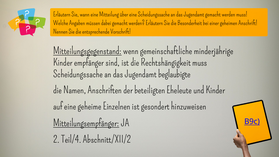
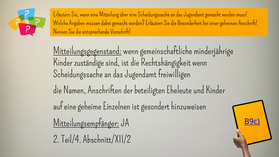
empfänger: empfänger -> zuständige
Rechtshängigkeit muss: muss -> wenn
beglaubigte: beglaubigte -> freiwilligen
